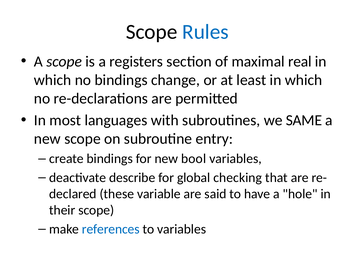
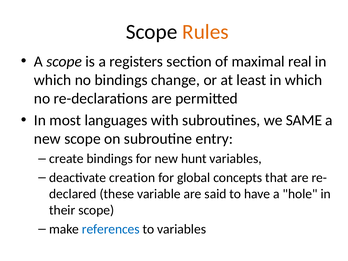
Rules colour: blue -> orange
bool: bool -> hunt
describe: describe -> creation
checking: checking -> concepts
